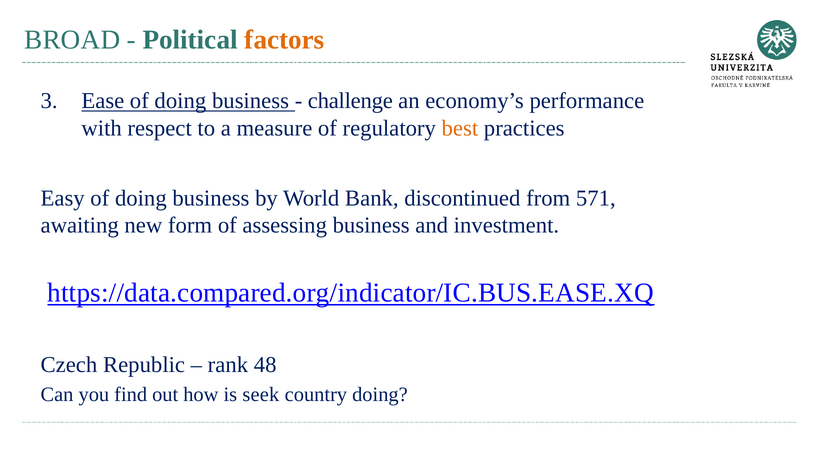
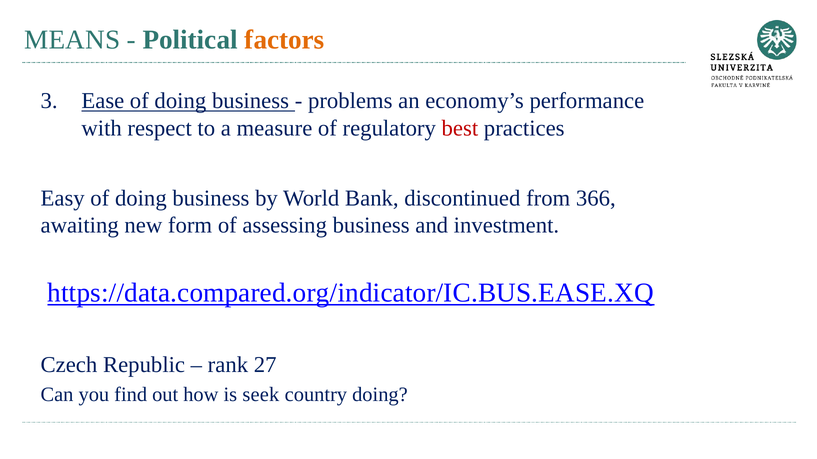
BROAD: BROAD -> MEANS
challenge: challenge -> problems
best colour: orange -> red
571: 571 -> 366
48: 48 -> 27
